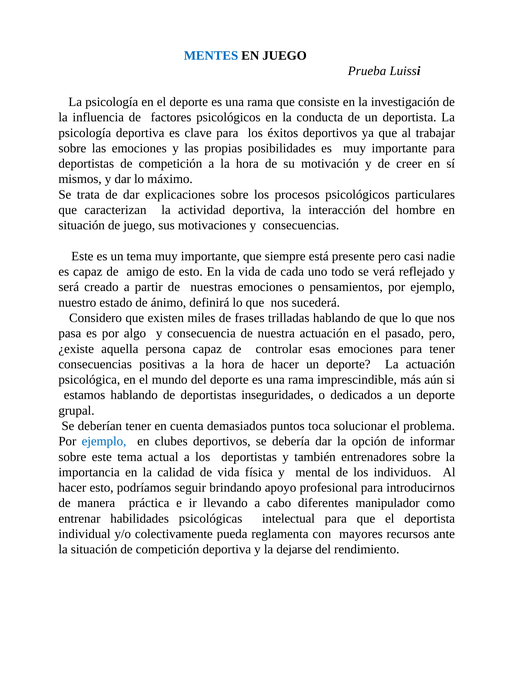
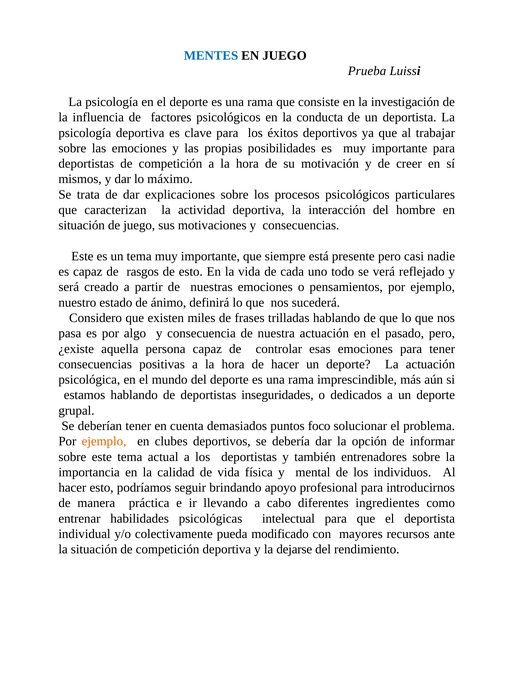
amigo: amigo -> rasgos
toca: toca -> foco
ejemplo at (104, 442) colour: blue -> orange
manipulador: manipulador -> ingredientes
reglamenta: reglamenta -> modificado
